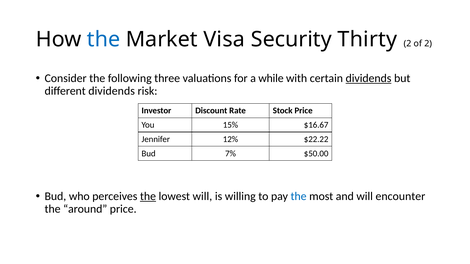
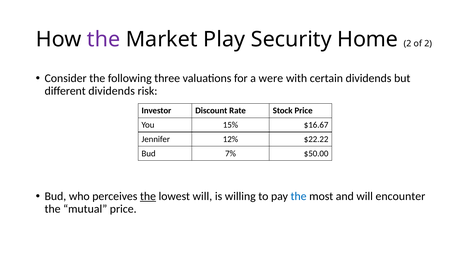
the at (104, 39) colour: blue -> purple
Visa: Visa -> Play
Thirty: Thirty -> Home
while: while -> were
dividends at (369, 78) underline: present -> none
around: around -> mutual
